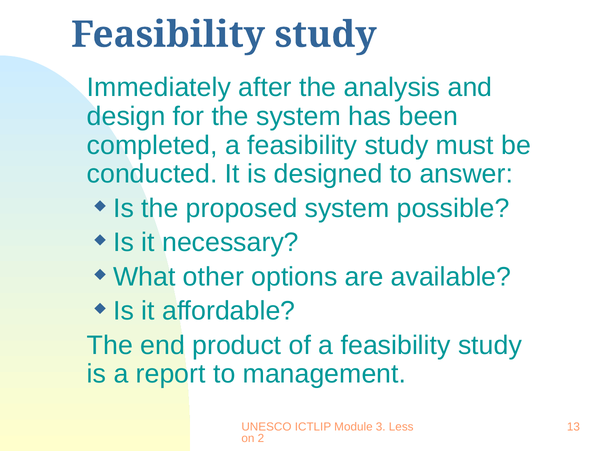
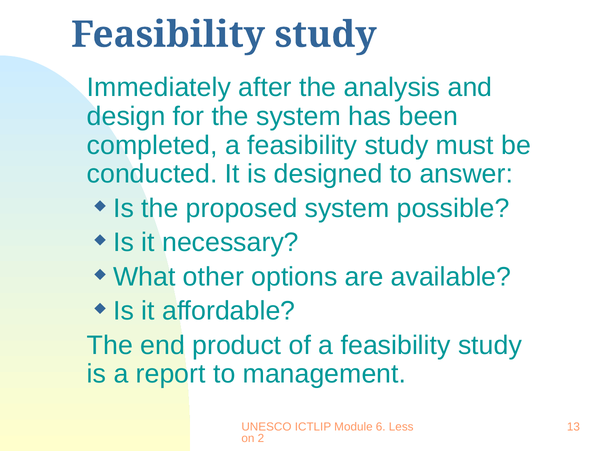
3: 3 -> 6
